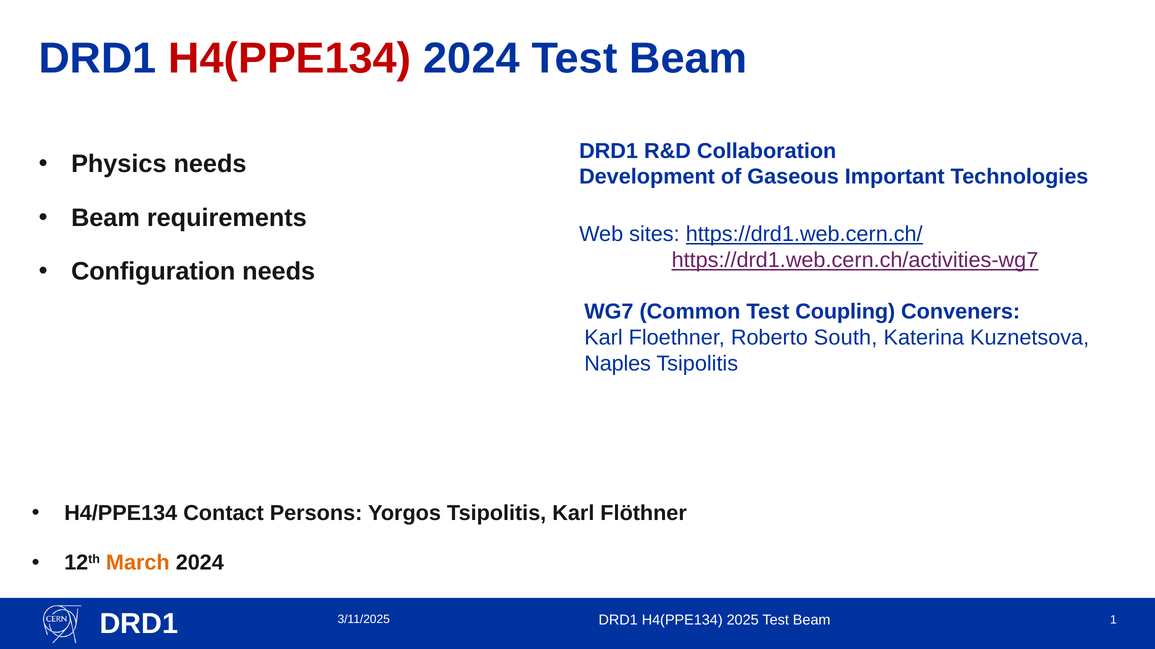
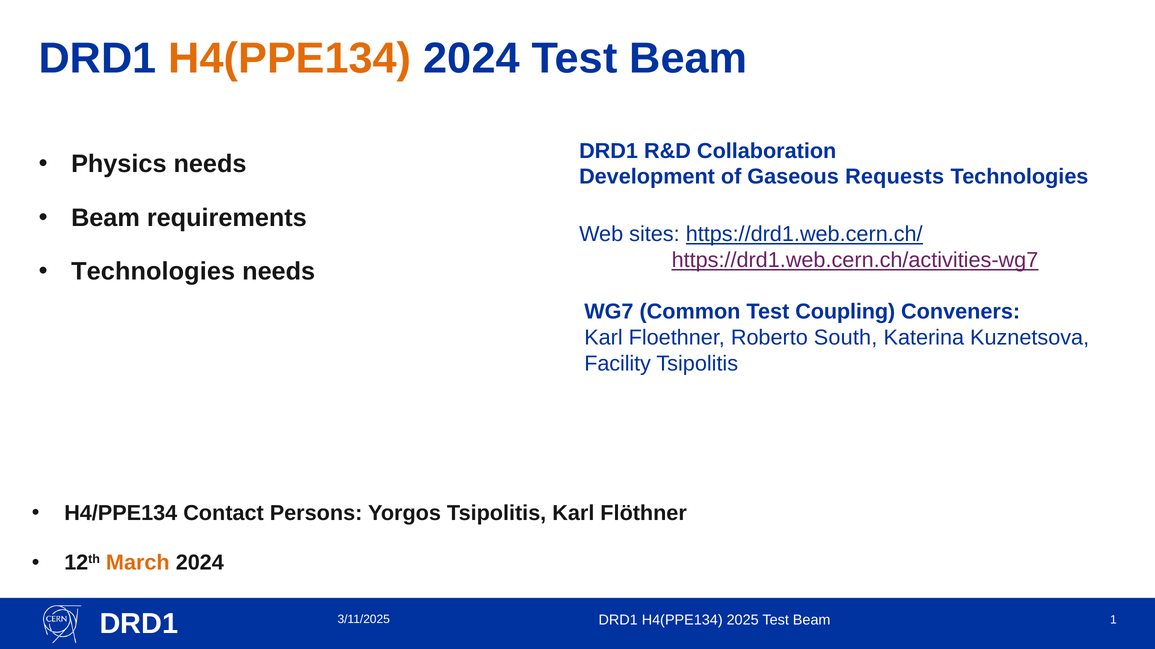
H4(PPE134 at (290, 59) colour: red -> orange
Important: Important -> Requests
Configuration at (153, 272): Configuration -> Technologies
Naples: Naples -> Facility
